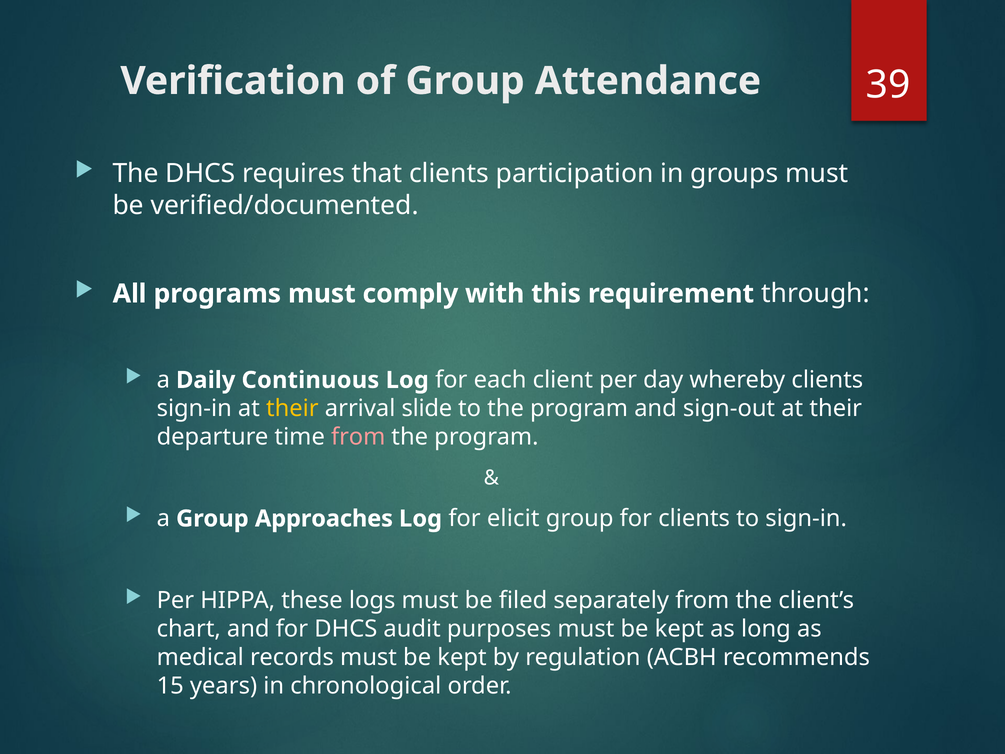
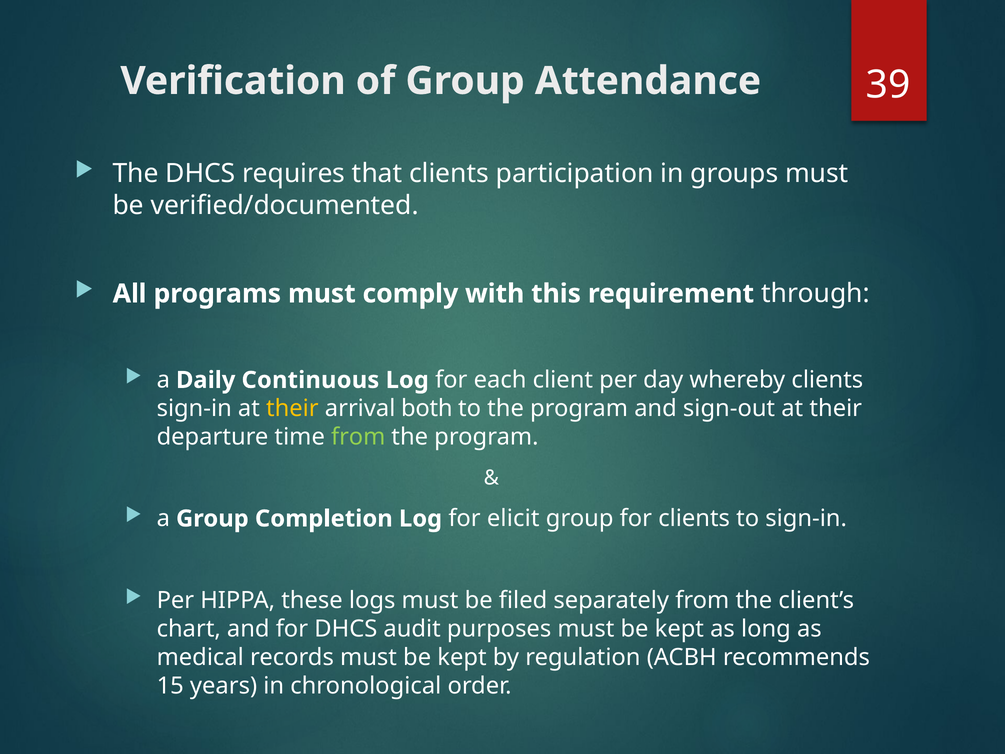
slide: slide -> both
from at (358, 437) colour: pink -> light green
Approaches: Approaches -> Completion
